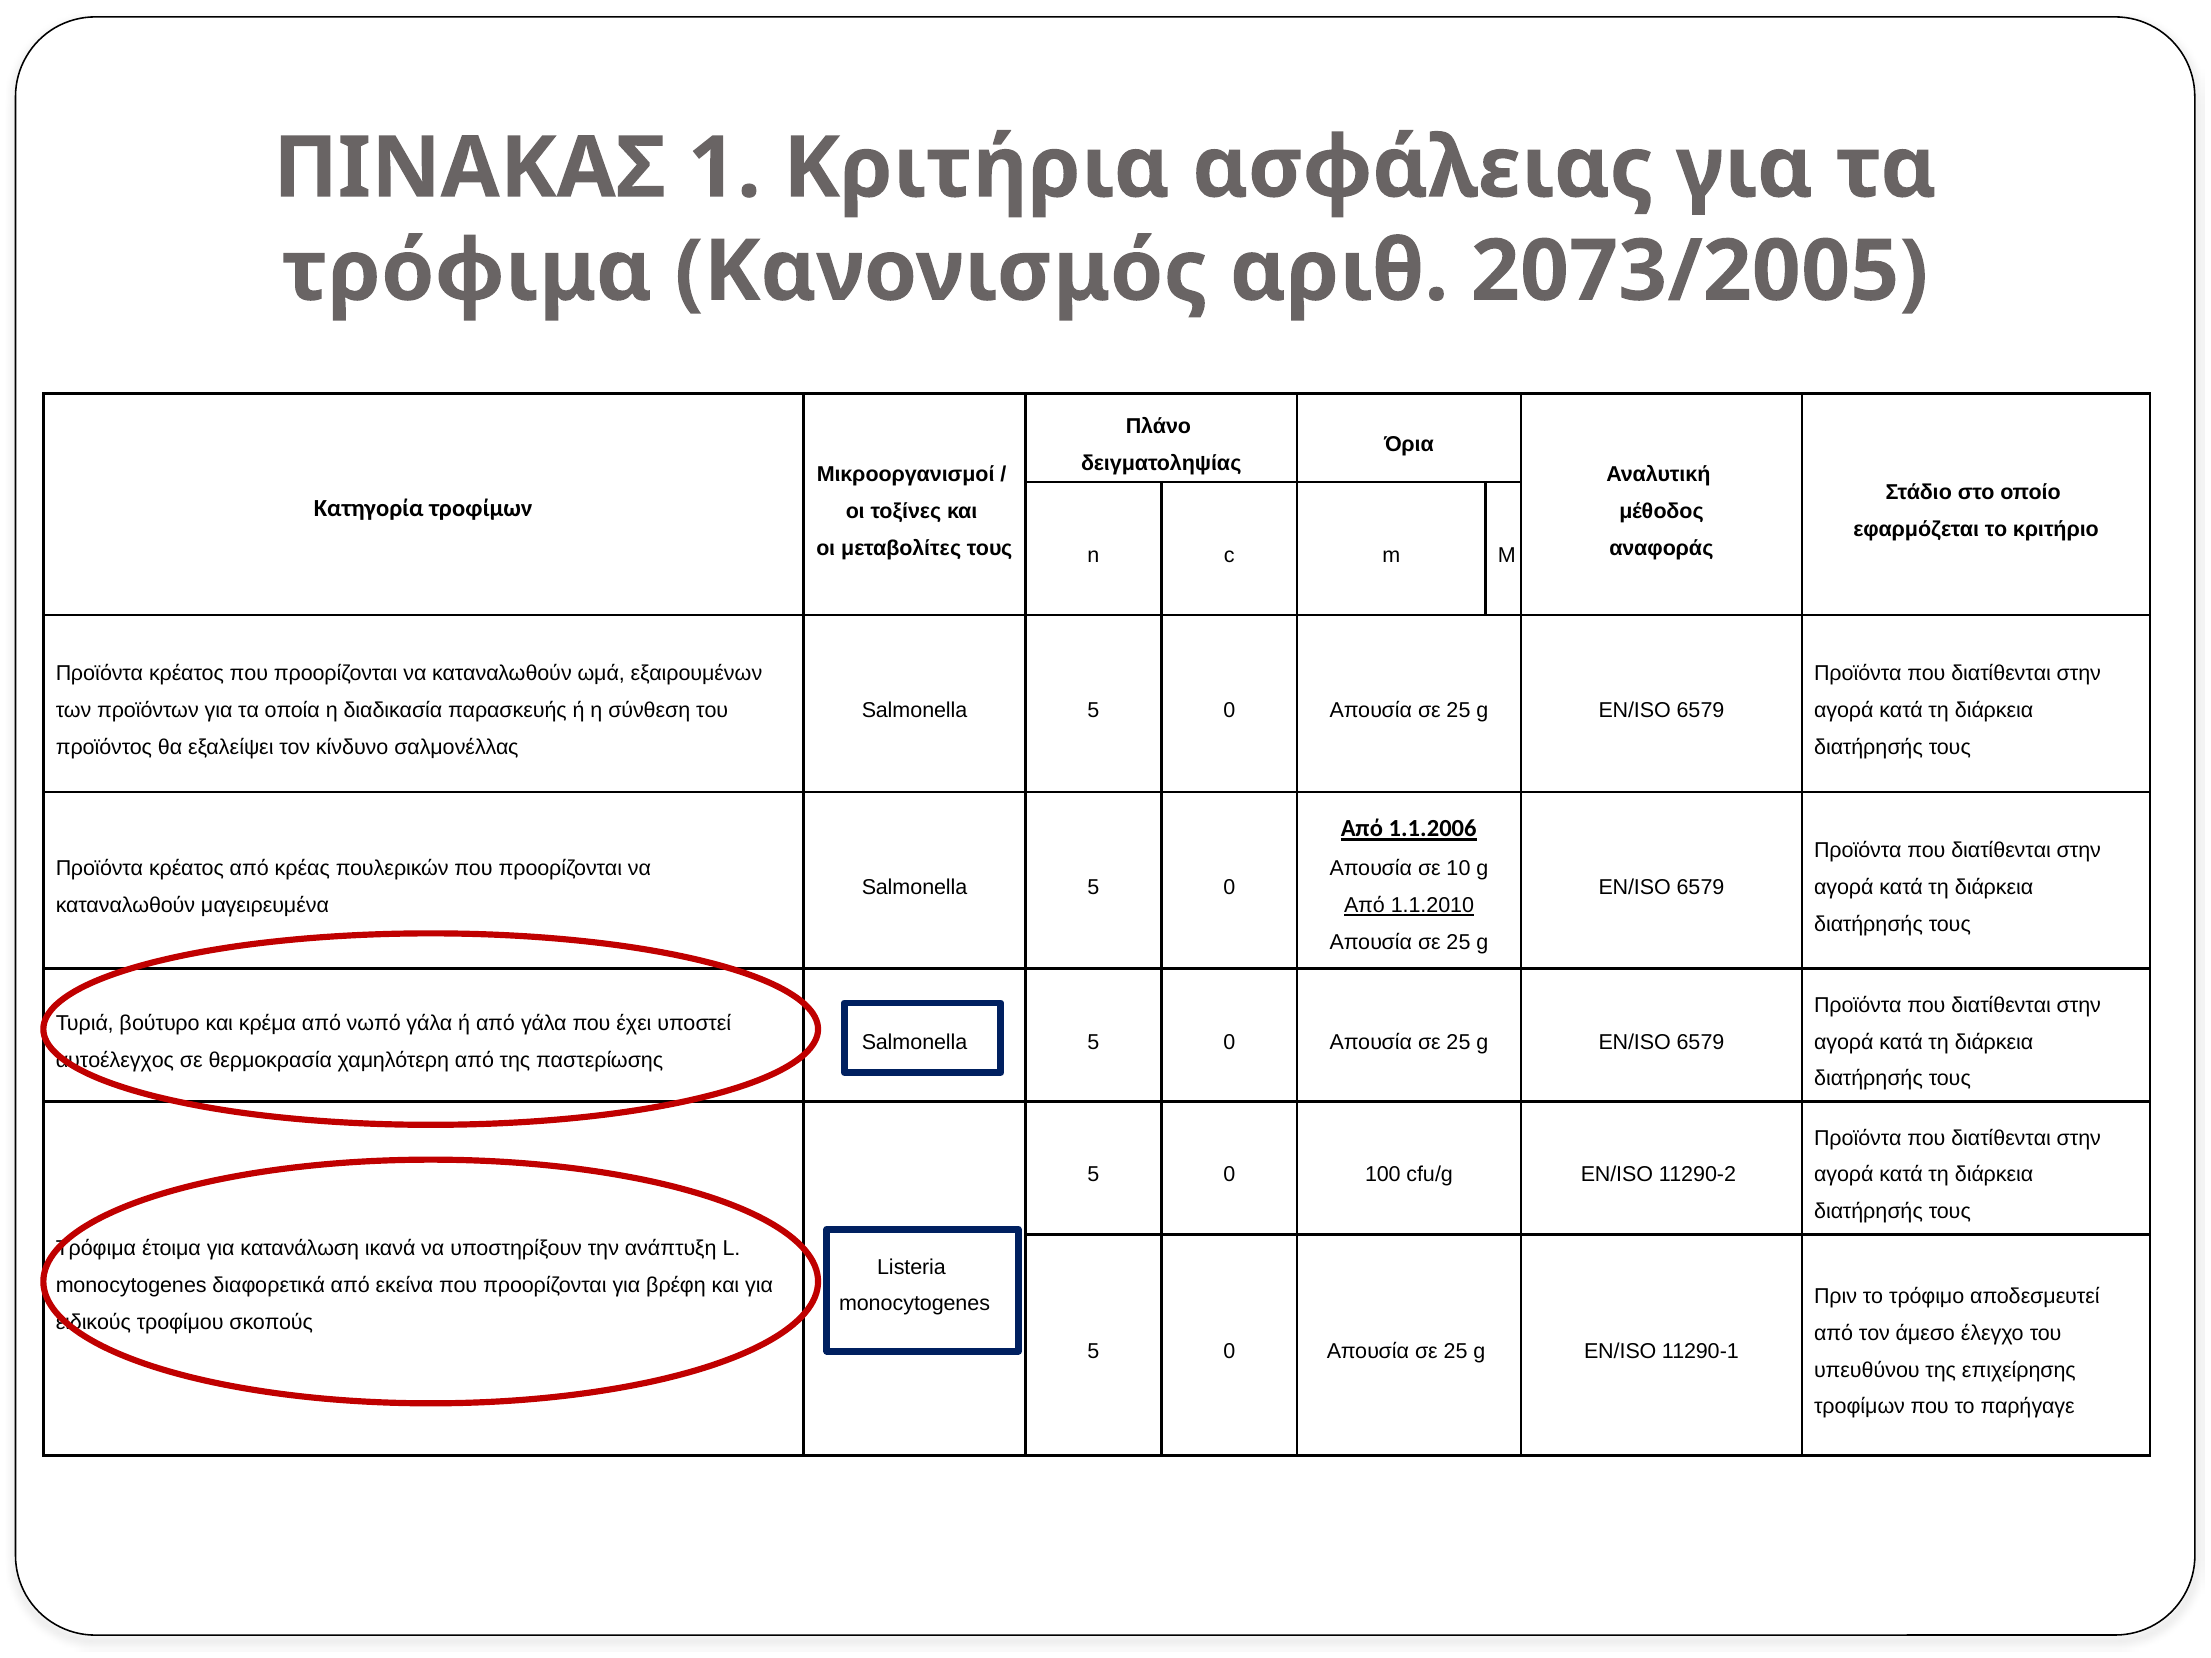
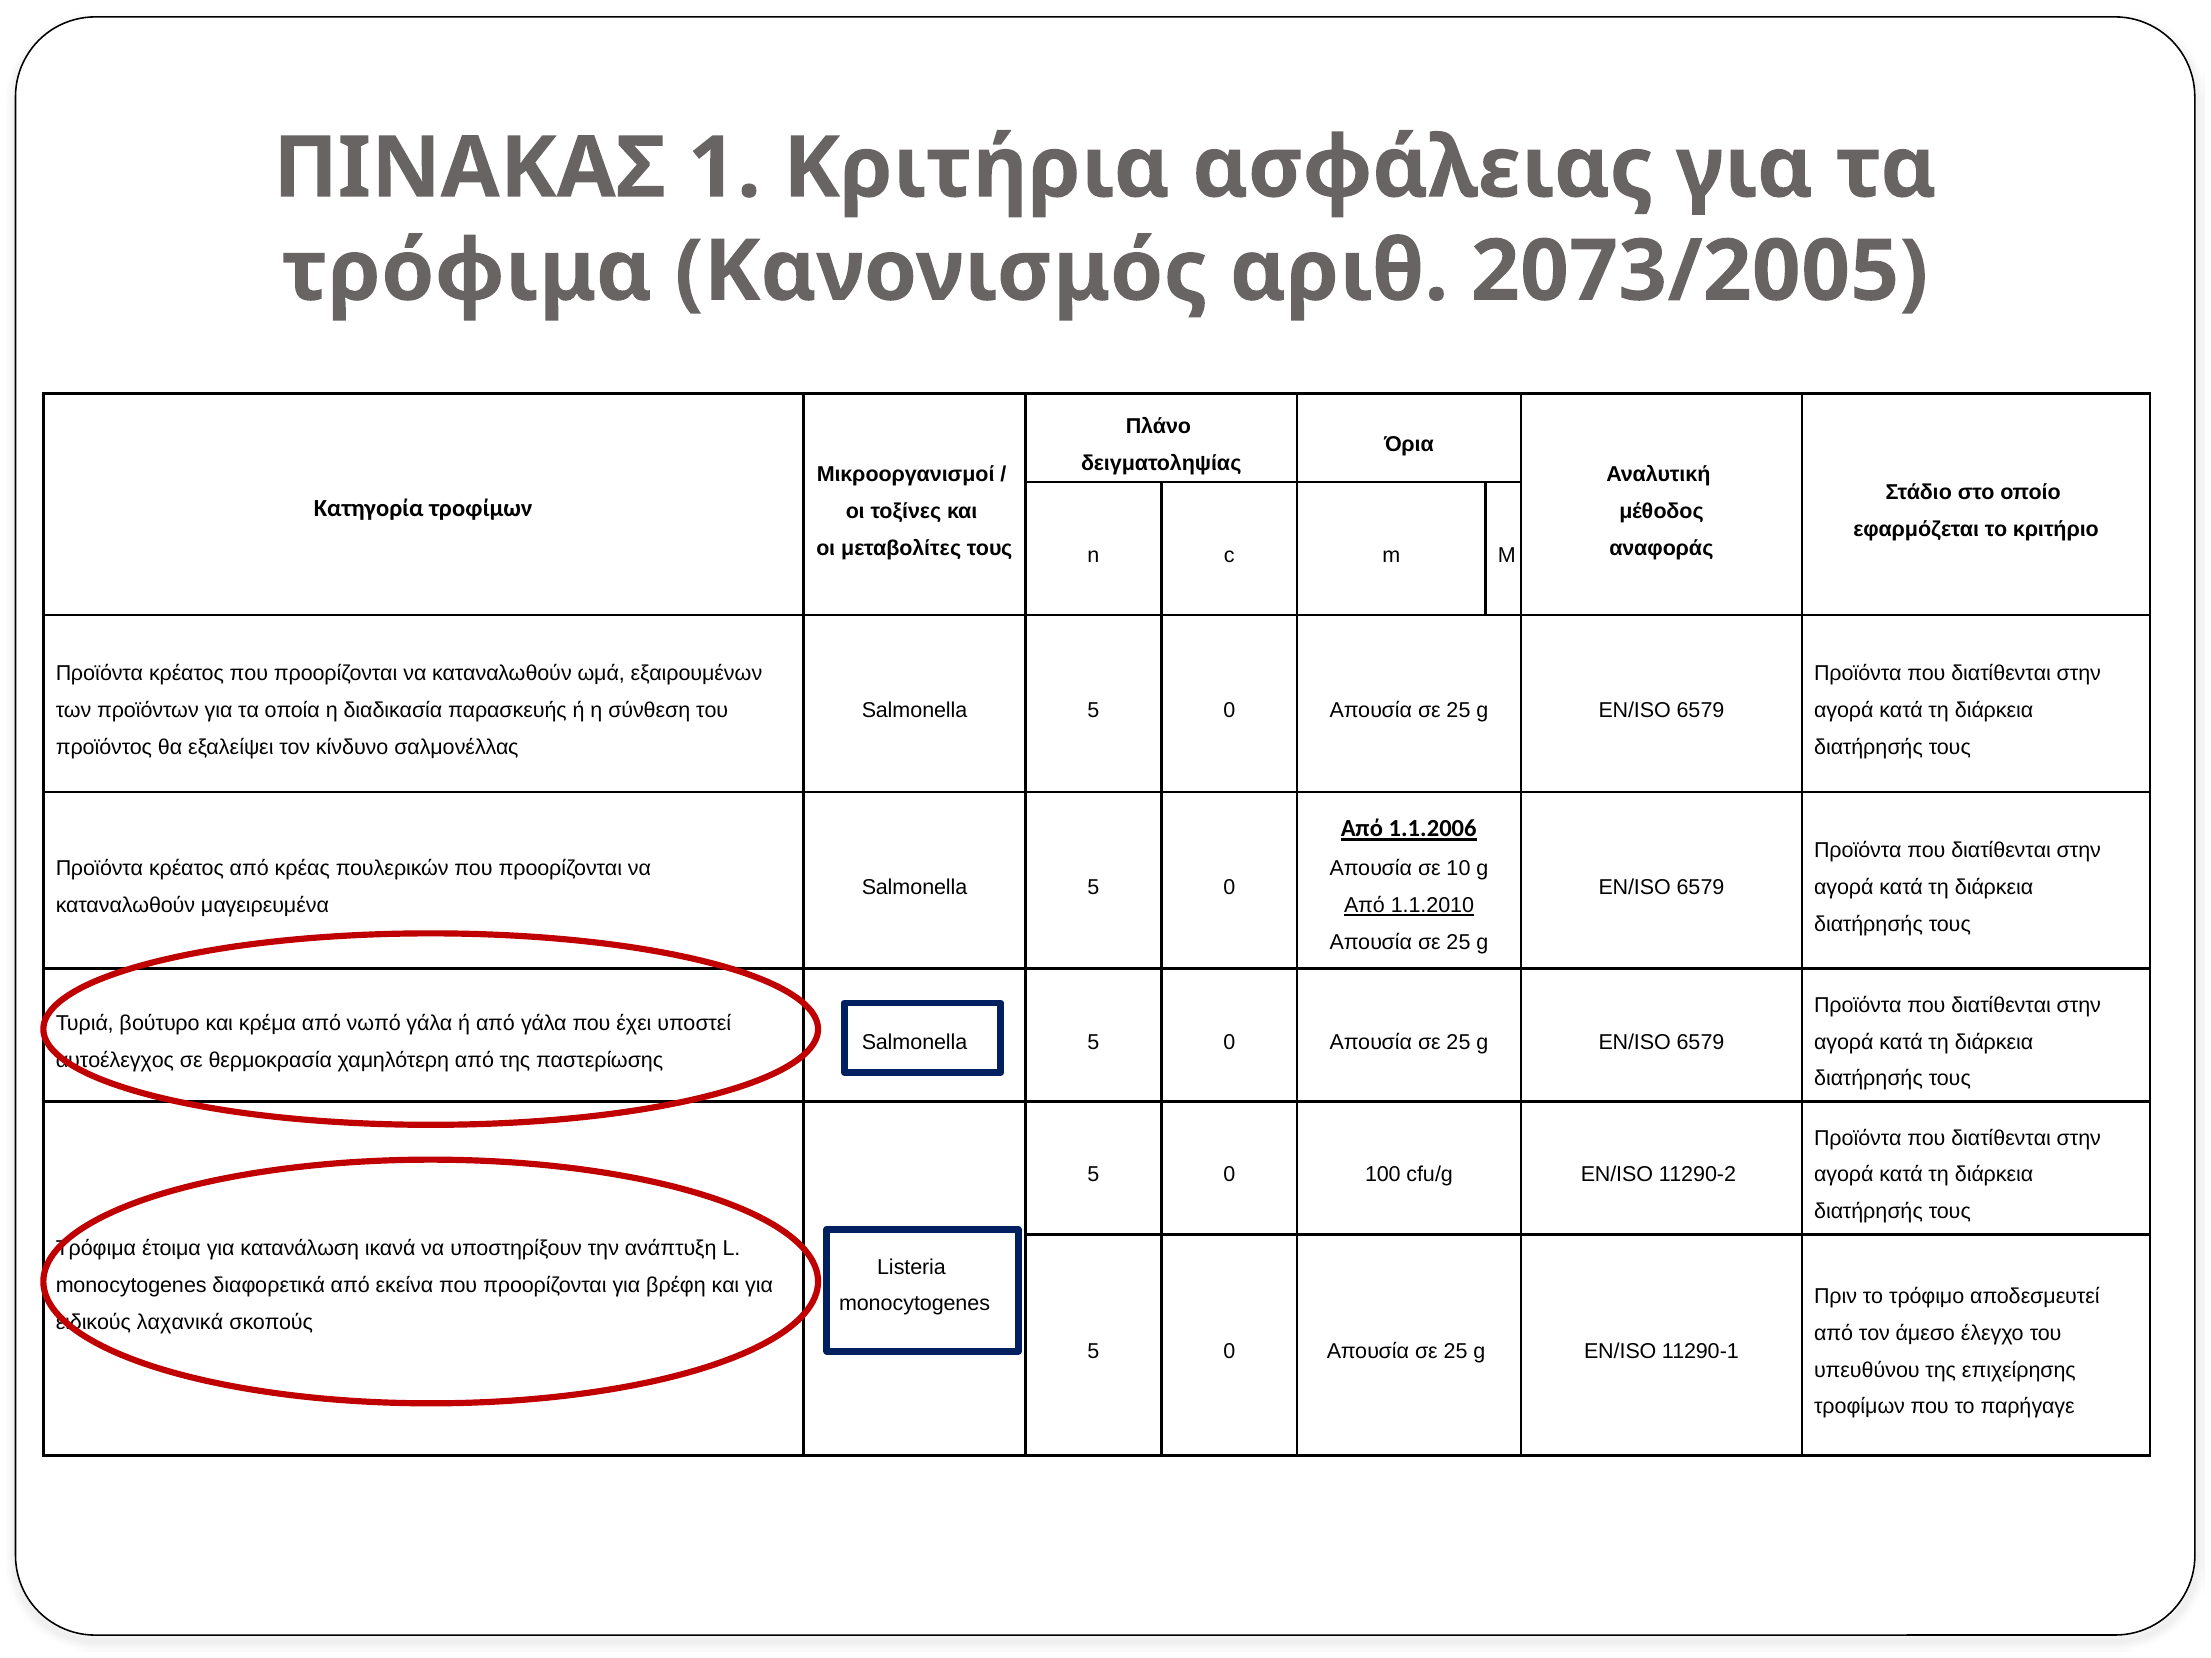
τροφίμου: τροφίμου -> λαχανικά
